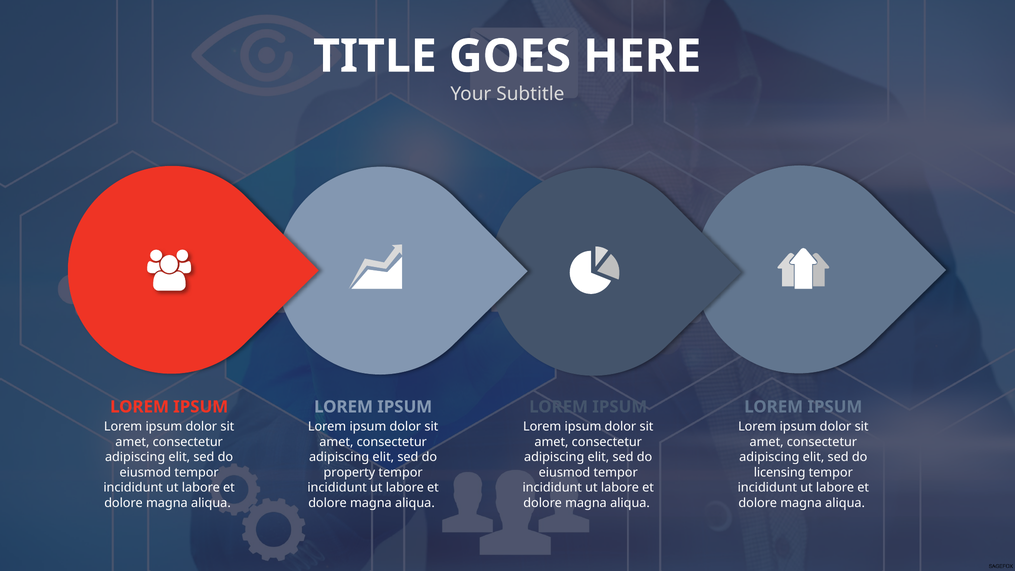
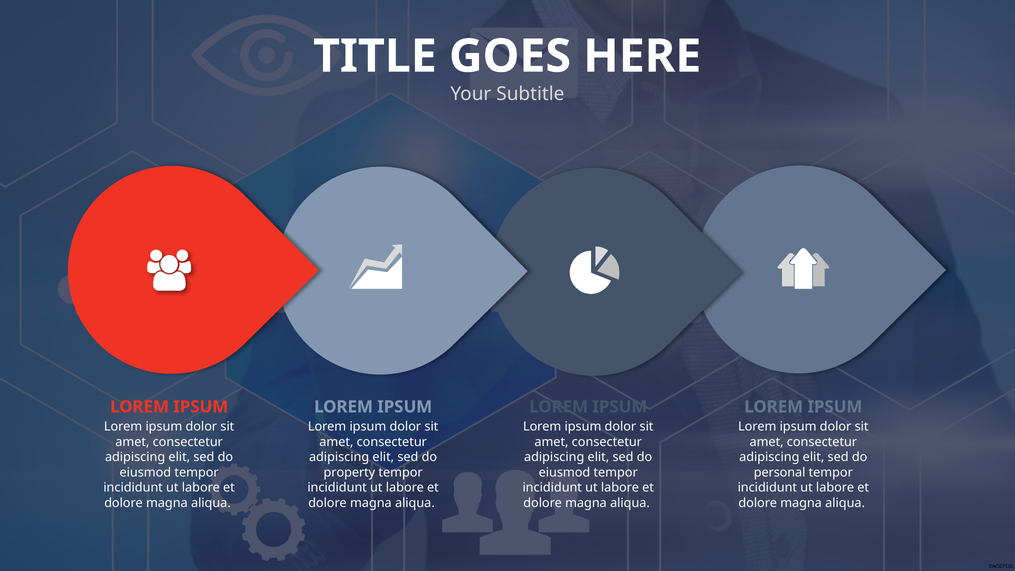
licensing: licensing -> personal
